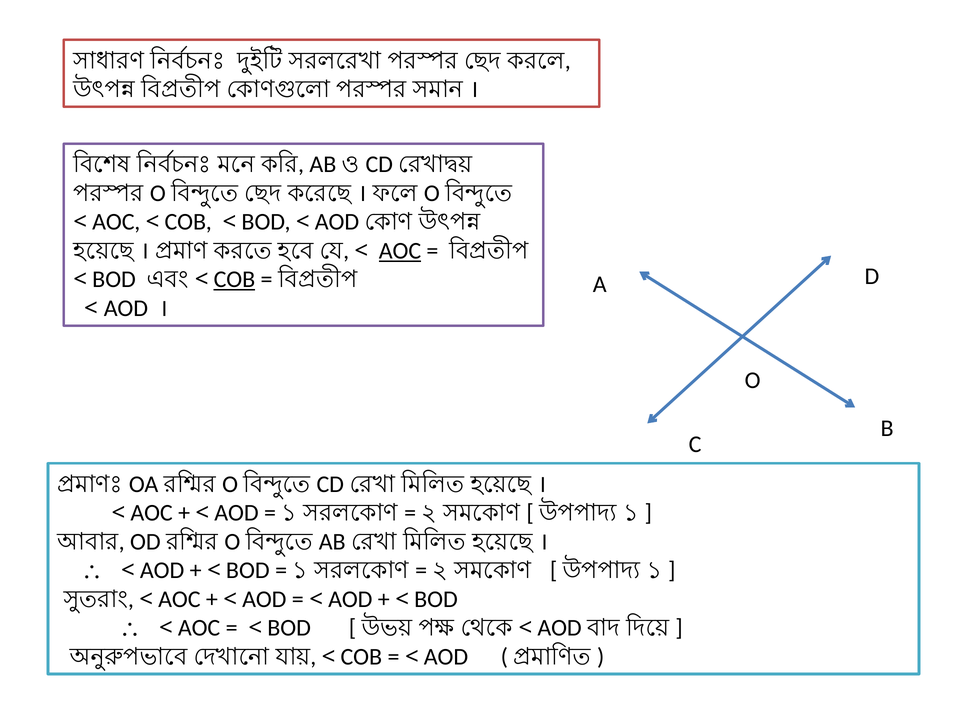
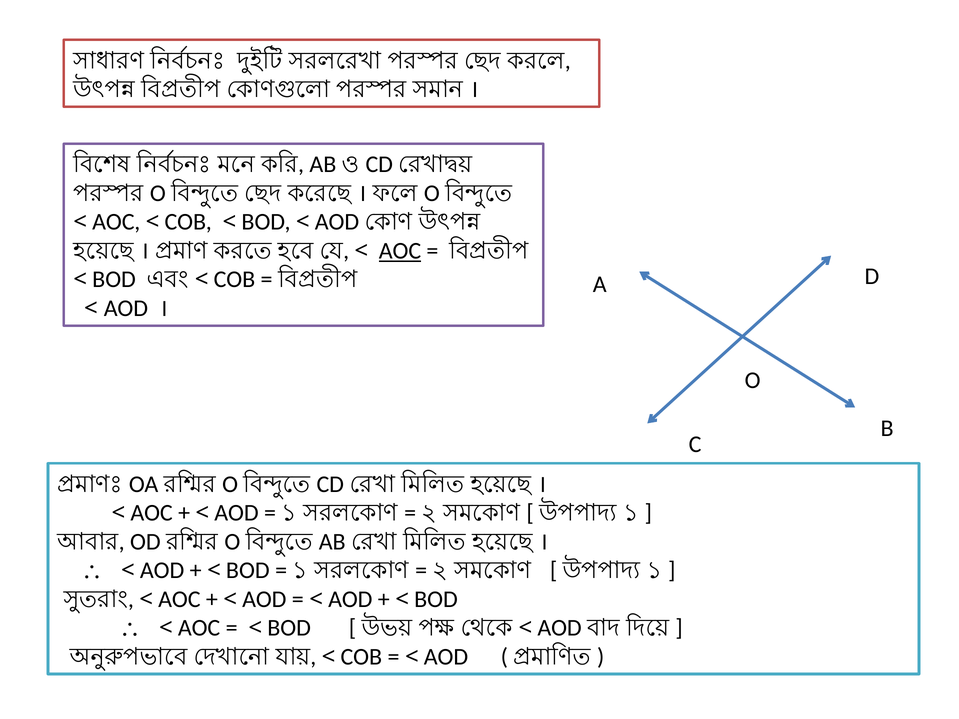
COB at (234, 280) underline: present -> none
